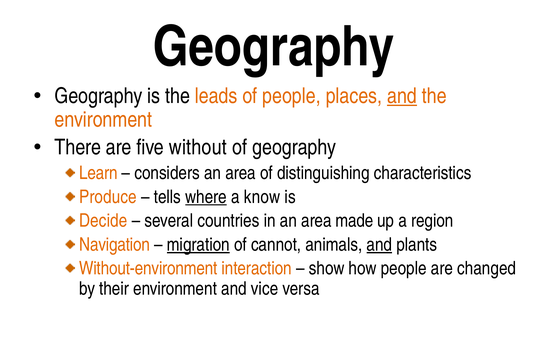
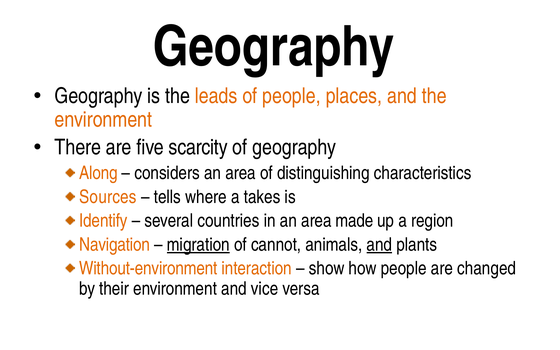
and at (402, 96) underline: present -> none
without: without -> scarcity
Learn: Learn -> Along
Produce: Produce -> Sources
where underline: present -> none
know: know -> takes
Decide: Decide -> Identify
